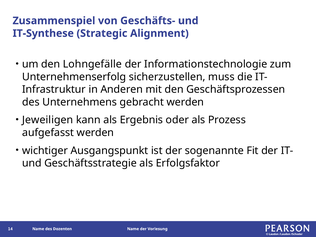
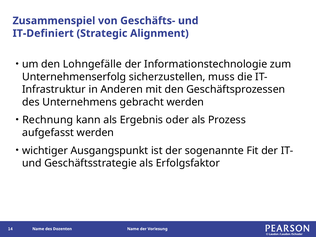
IT-Synthese: IT-Synthese -> IT-Definiert
Jeweiligen: Jeweiligen -> Rechnung
